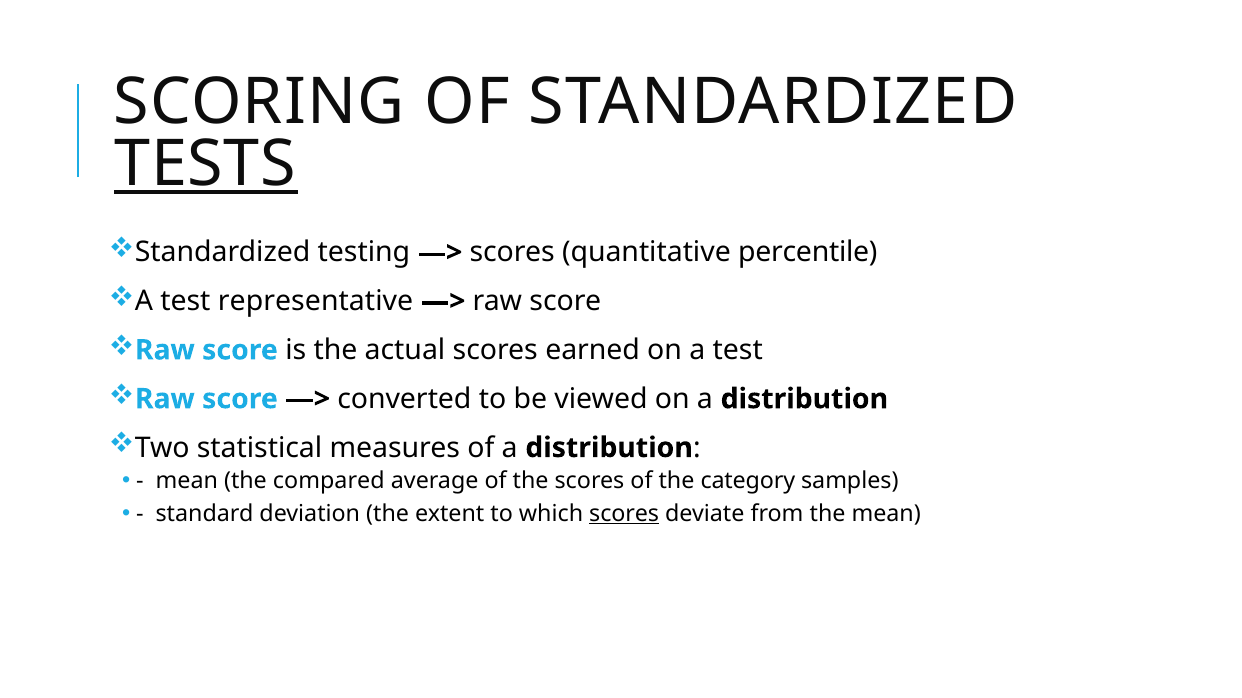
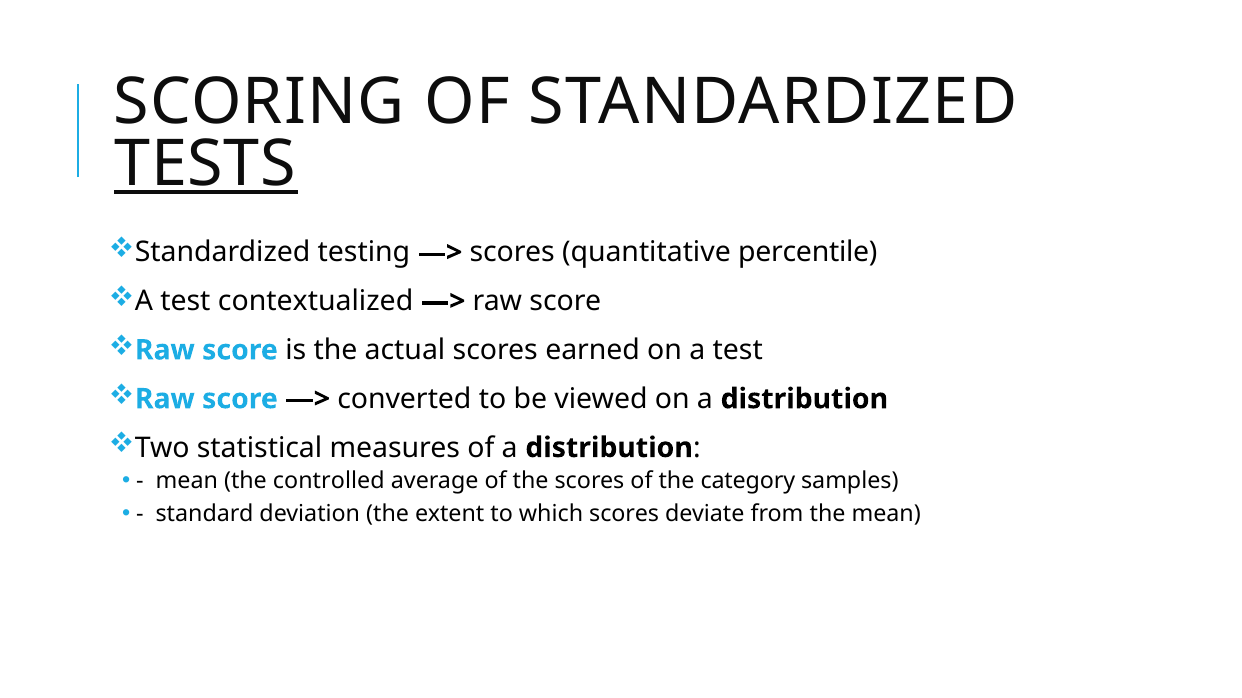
representative: representative -> contextualized
compared: compared -> controlled
scores at (624, 514) underline: present -> none
